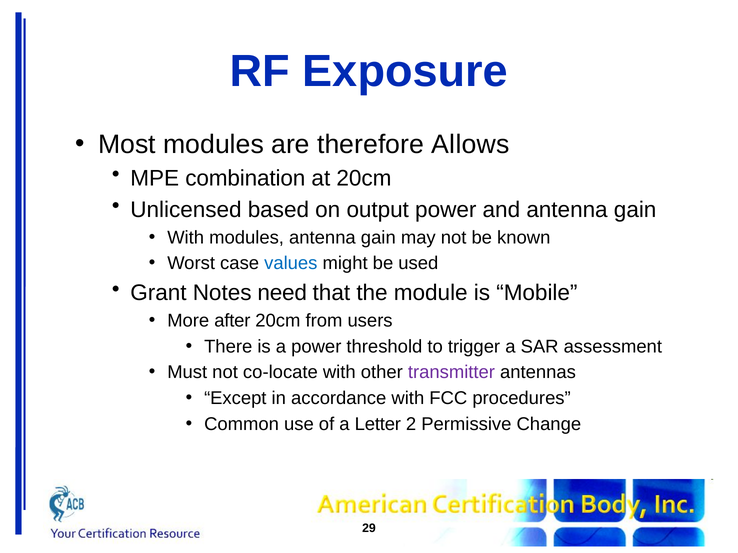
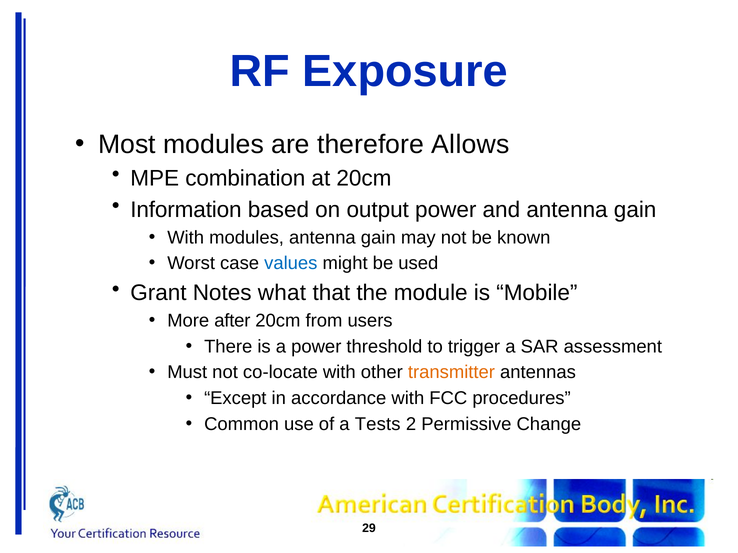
Unlicensed: Unlicensed -> Information
need: need -> what
transmitter colour: purple -> orange
Letter: Letter -> Tests
